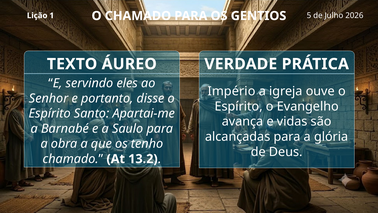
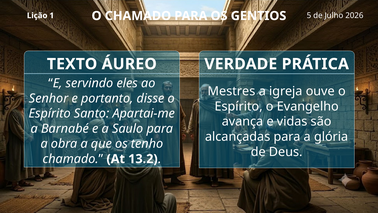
Império: Império -> Mestres
